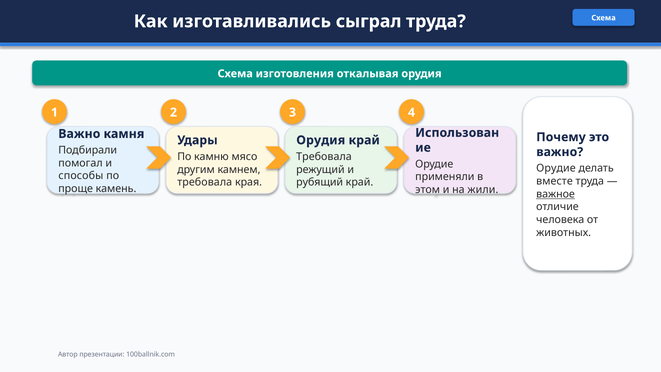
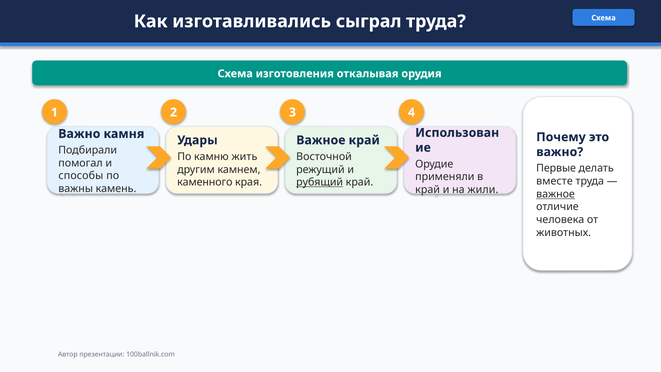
Орудия at (321, 140): Орудия -> Важное
мясо: мясо -> жить
Требовала at (324, 157): Требовала -> Восточной
Орудие at (556, 168): Орудие -> Первые
требовала at (205, 182): требовала -> каменного
рубящий underline: none -> present
проще: проще -> важны
этом at (428, 190): этом -> край
